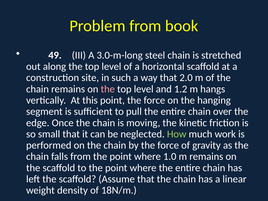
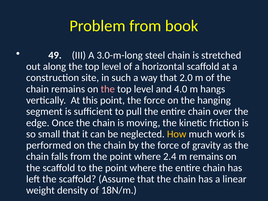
1.2: 1.2 -> 4.0
How colour: light green -> yellow
1.0: 1.0 -> 2.4
